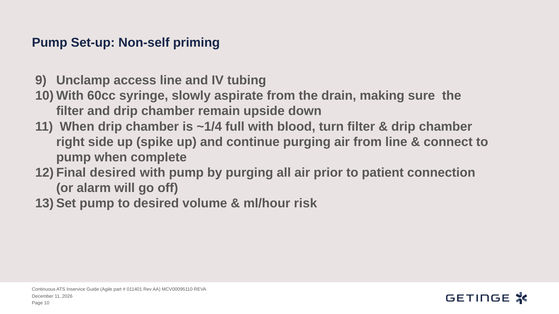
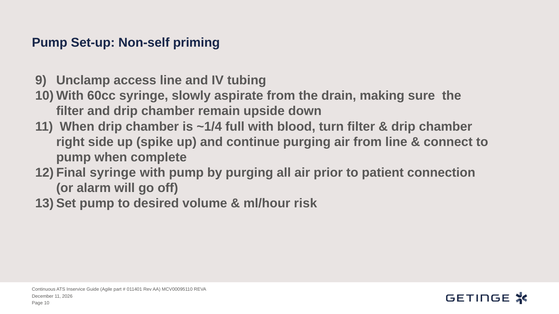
desired at (113, 173): desired -> syringe
